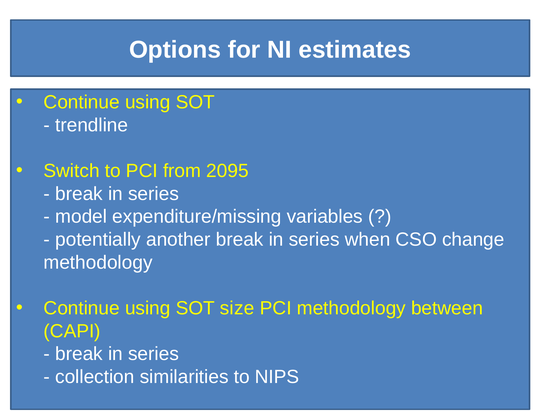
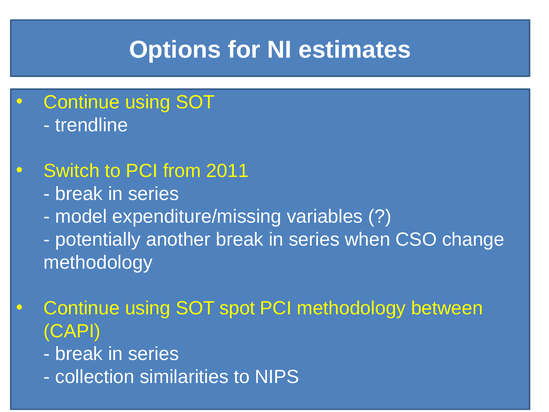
2095: 2095 -> 2011
size: size -> spot
